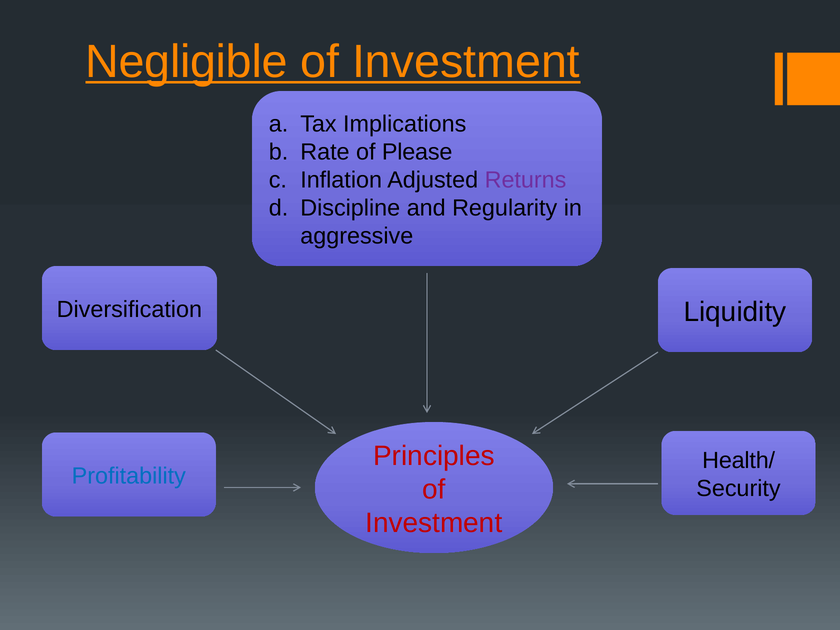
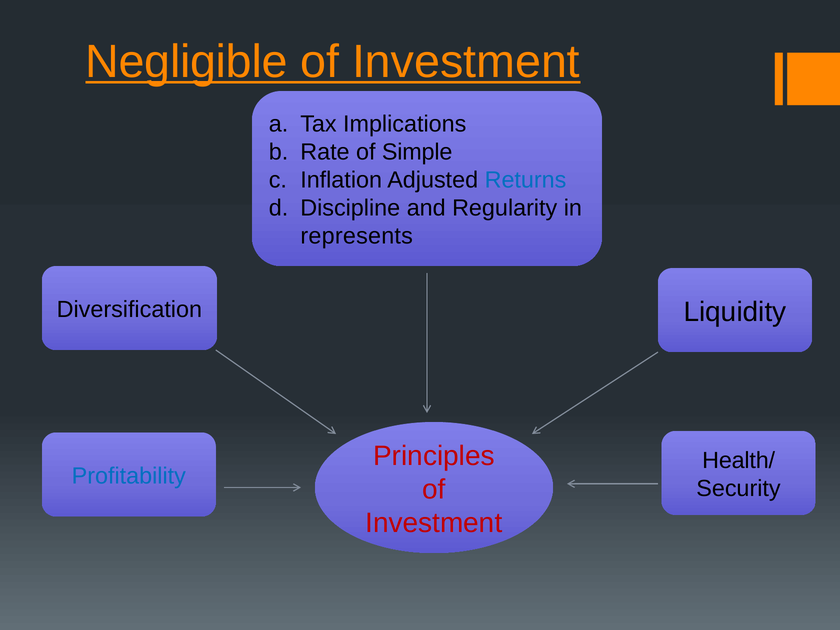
Please: Please -> Simple
Returns colour: purple -> blue
aggressive: aggressive -> represents
